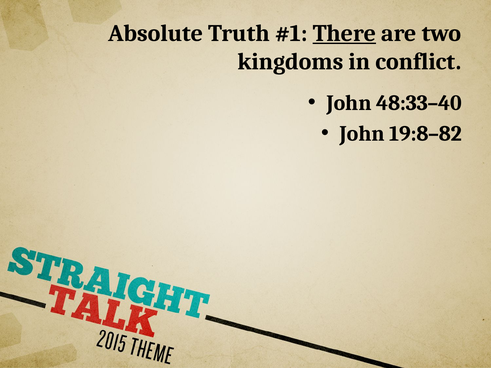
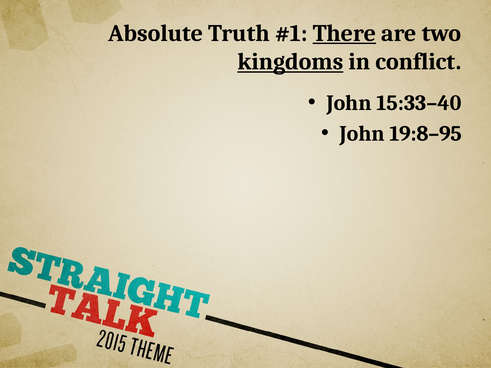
kingdoms underline: none -> present
48:33–40: 48:33–40 -> 15:33–40
19:8–82: 19:8–82 -> 19:8–95
